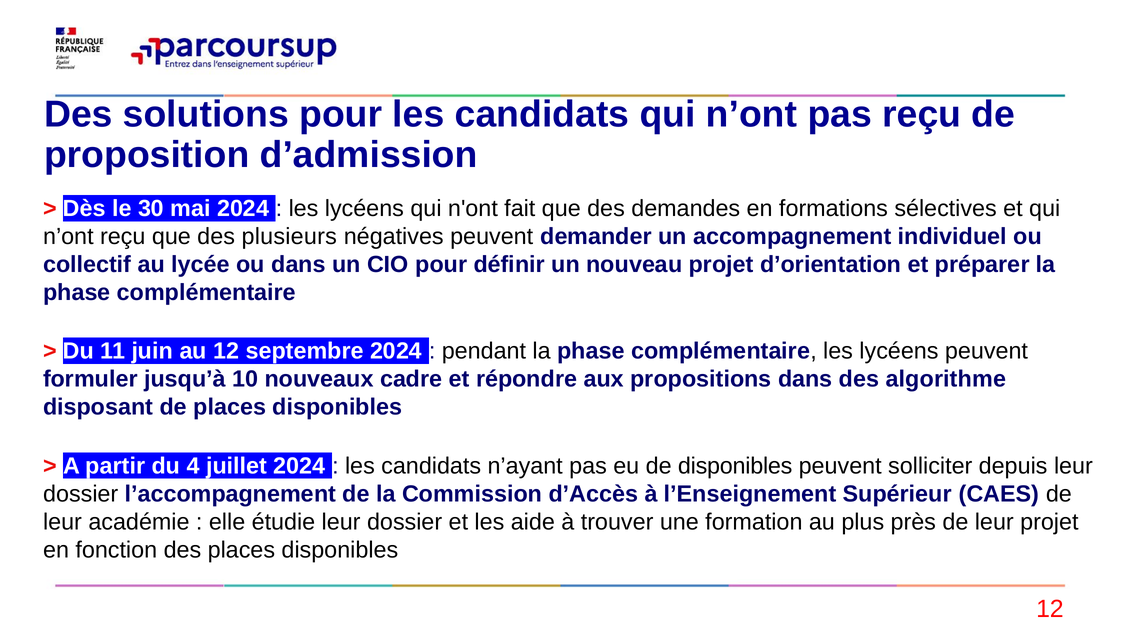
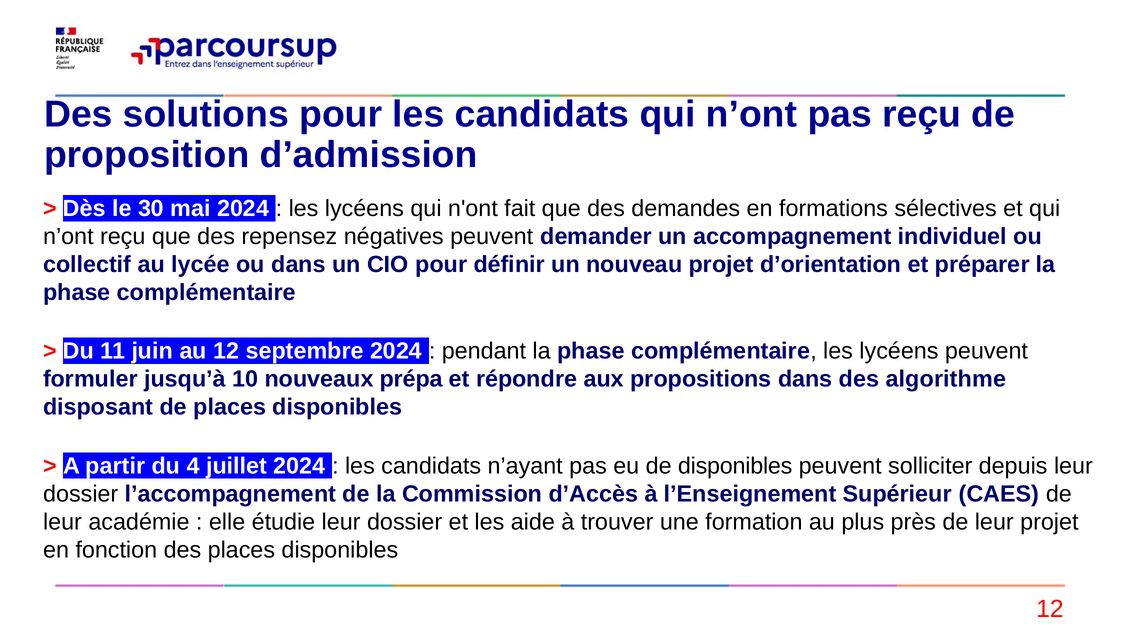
plusieurs: plusieurs -> repensez
cadre: cadre -> prépa
